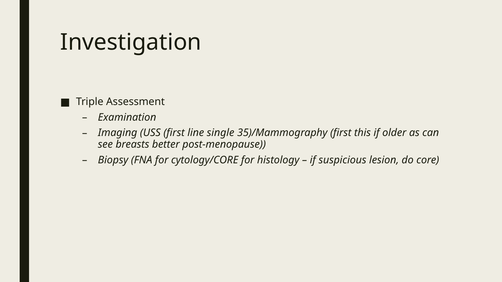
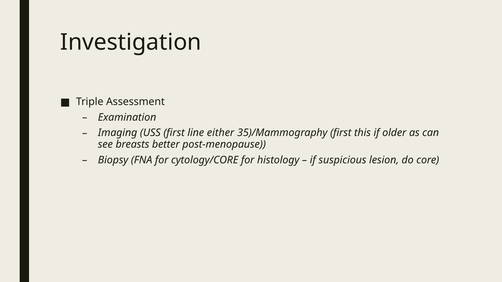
single: single -> either
